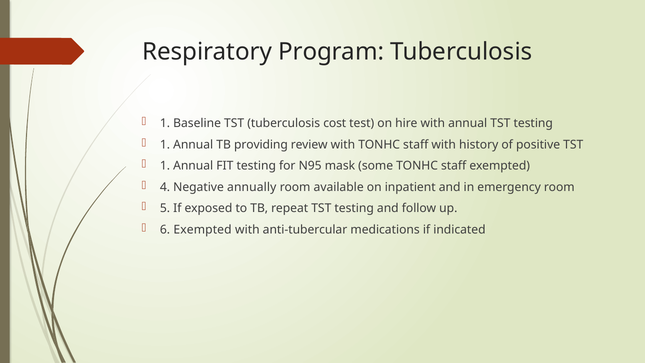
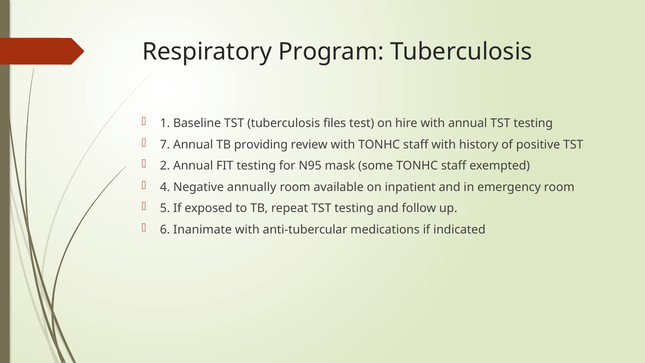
cost: cost -> files
1 at (165, 145): 1 -> 7
1 at (165, 166): 1 -> 2
6 Exempted: Exempted -> Inanimate
